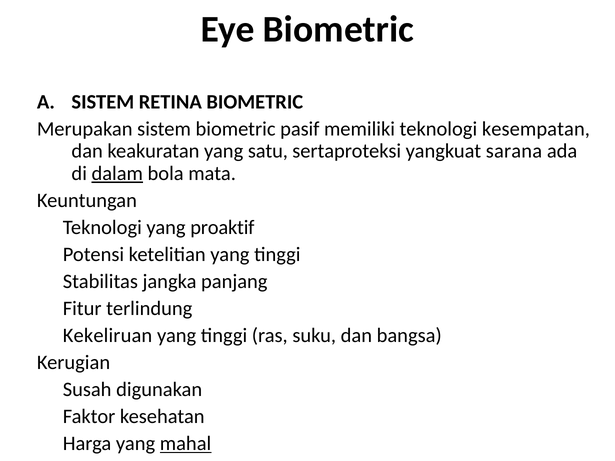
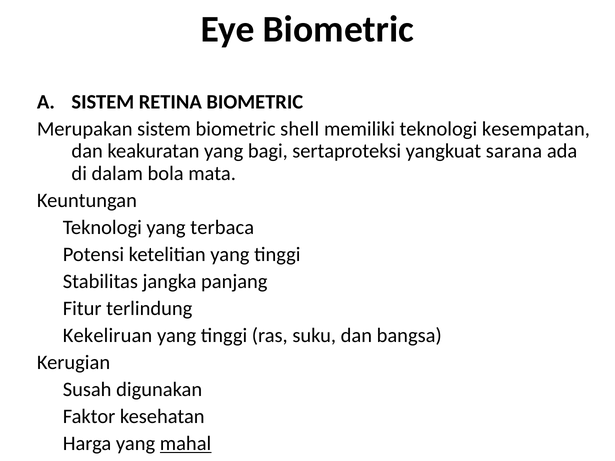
pasif: pasif -> shell
satu: satu -> bagi
dalam underline: present -> none
proaktif: proaktif -> terbaca
